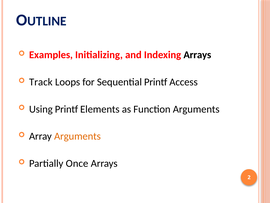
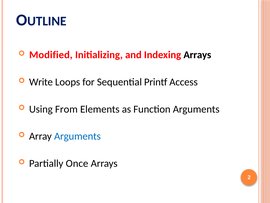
Examples: Examples -> Modified
Track: Track -> Write
Using Printf: Printf -> From
Arguments at (77, 136) colour: orange -> blue
